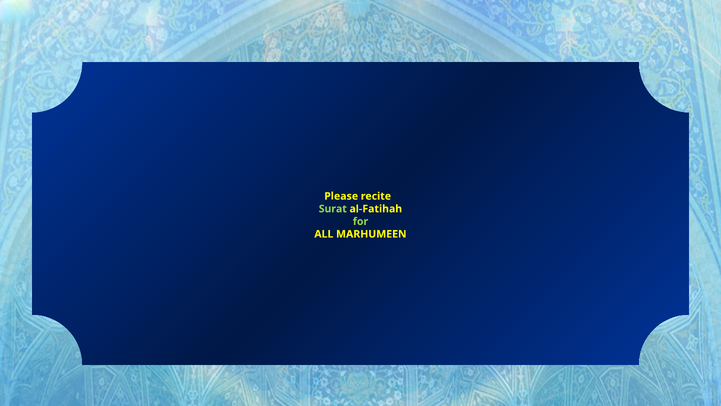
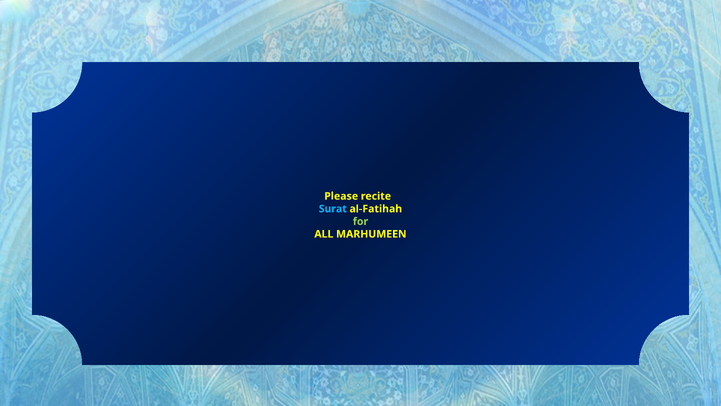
Surat colour: light green -> light blue
